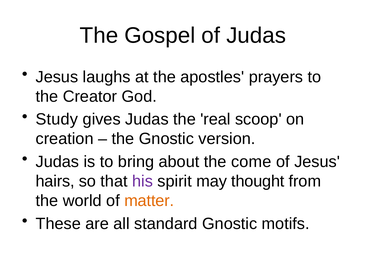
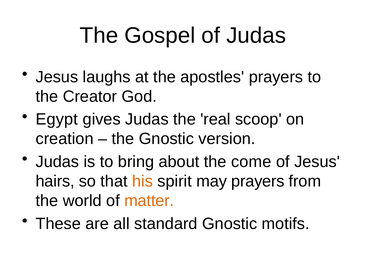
Study: Study -> Egypt
his colour: purple -> orange
may thought: thought -> prayers
